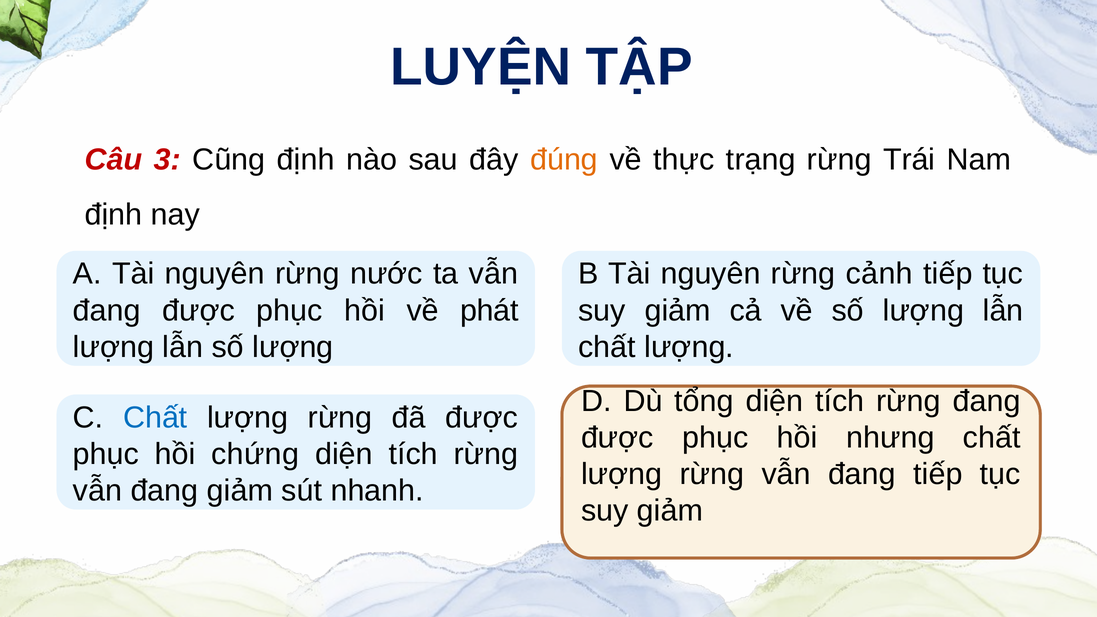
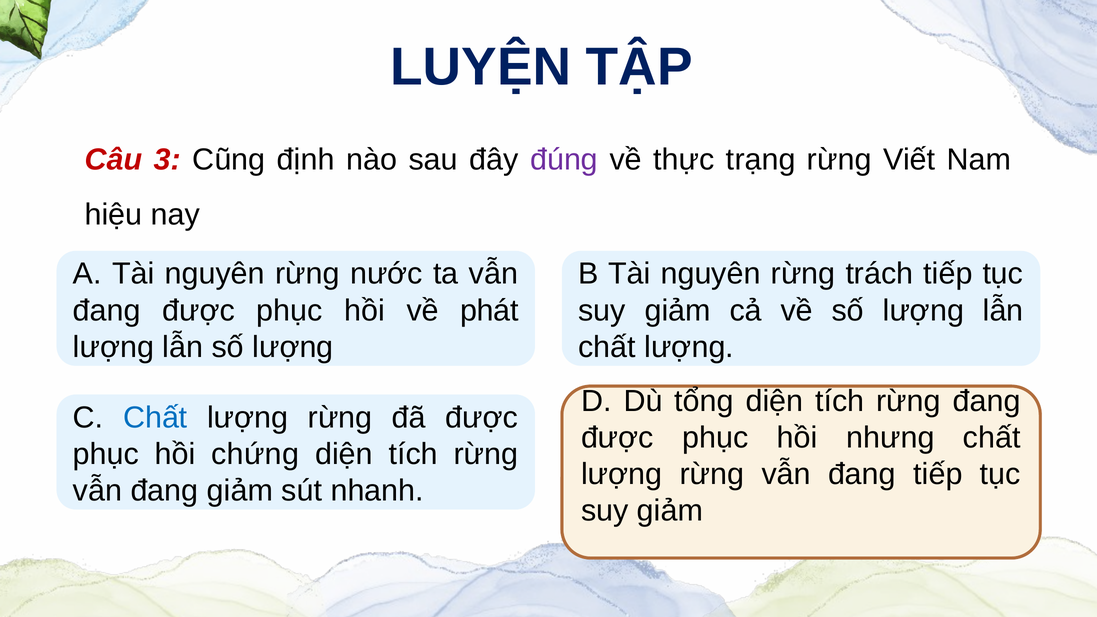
đúng colour: orange -> purple
Trái: Trái -> Viết
định at (114, 214): định -> hiệu
cảnh: cảnh -> trách
